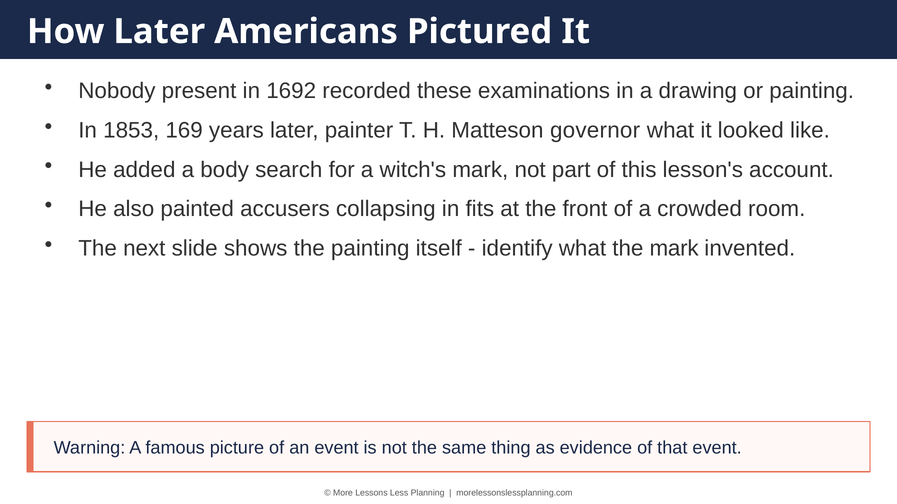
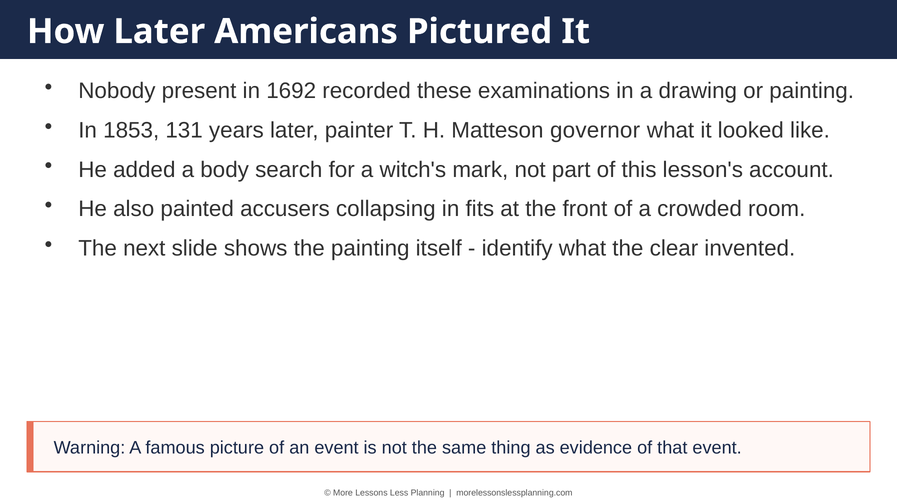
169: 169 -> 131
the mark: mark -> clear
